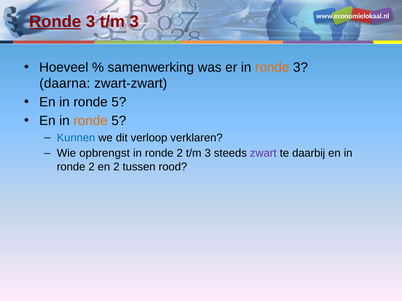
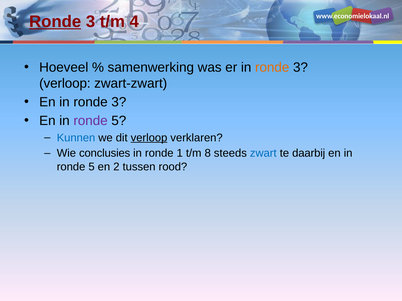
3 t/m 3: 3 -> 4
daarna at (65, 84): daarna -> verloop
5 at (119, 102): 5 -> 3
ronde at (91, 121) colour: orange -> purple
verloop at (149, 138) underline: none -> present
opbrengst: opbrengst -> conclusies
2 at (180, 154): 2 -> 1
3 at (208, 154): 3 -> 8
zwart colour: purple -> blue
2 at (92, 167): 2 -> 5
